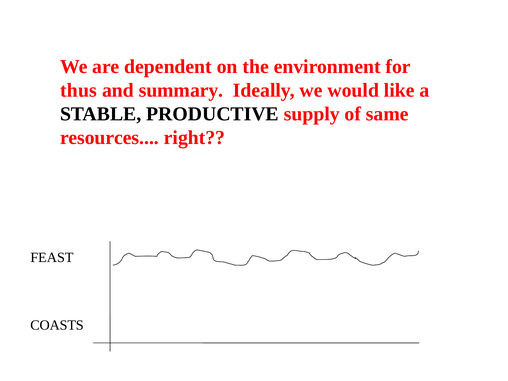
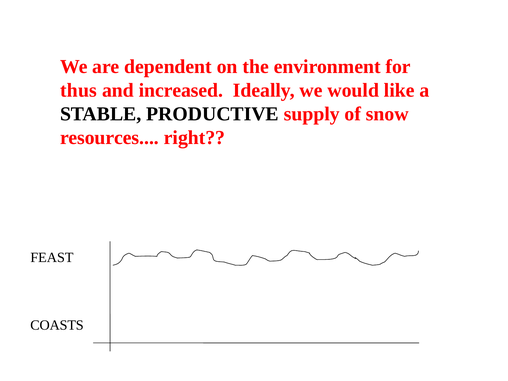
summary: summary -> increased
same: same -> snow
